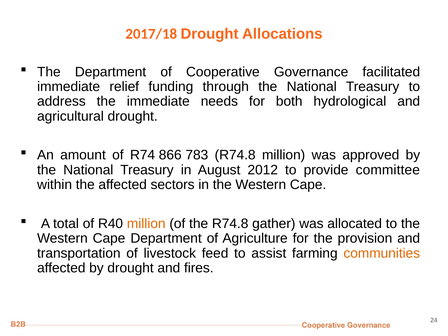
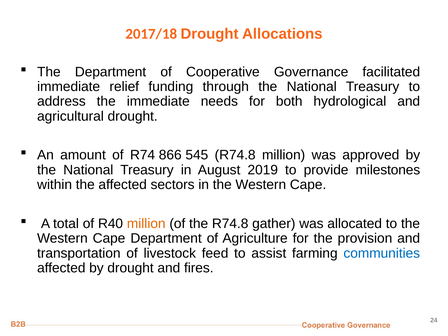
783: 783 -> 545
2012: 2012 -> 2019
committee: committee -> milestones
communities colour: orange -> blue
